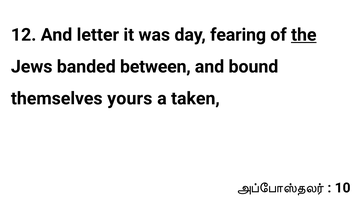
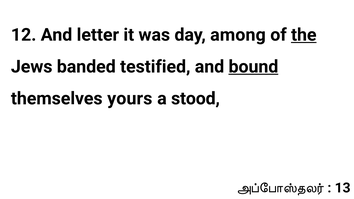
fearing: fearing -> among
between: between -> testified
bound underline: none -> present
taken: taken -> stood
10: 10 -> 13
